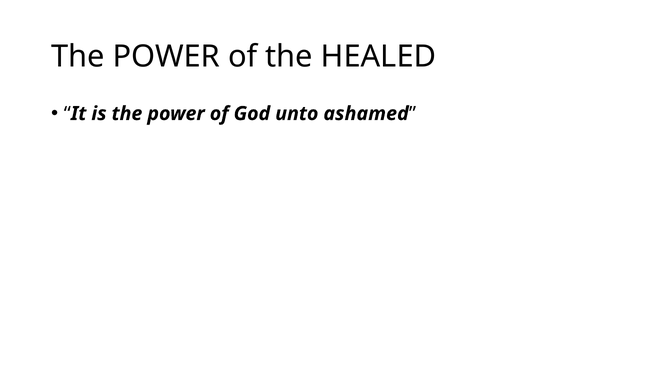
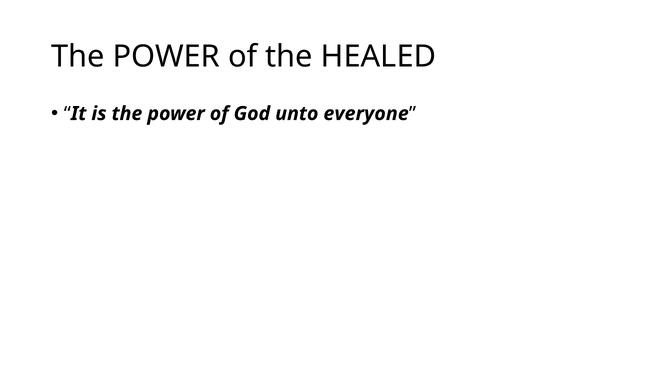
ashamed: ashamed -> everyone
